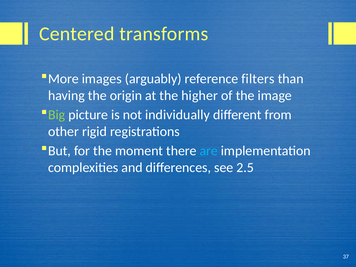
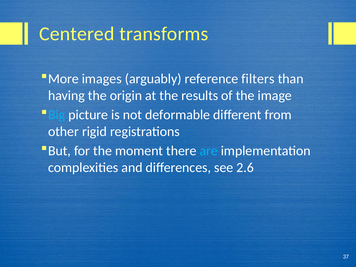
higher: higher -> results
Big colour: light green -> light blue
individually: individually -> deformable
2.5: 2.5 -> 2.6
